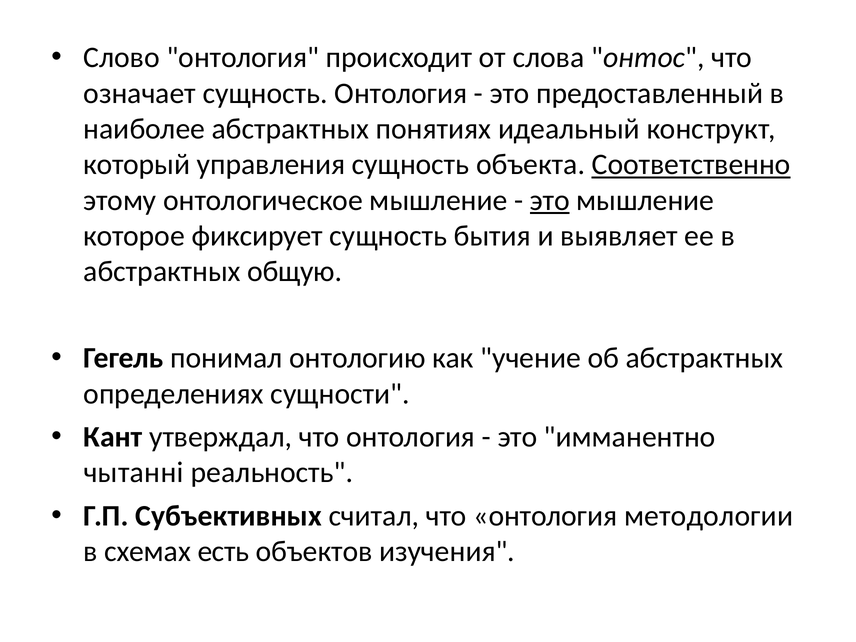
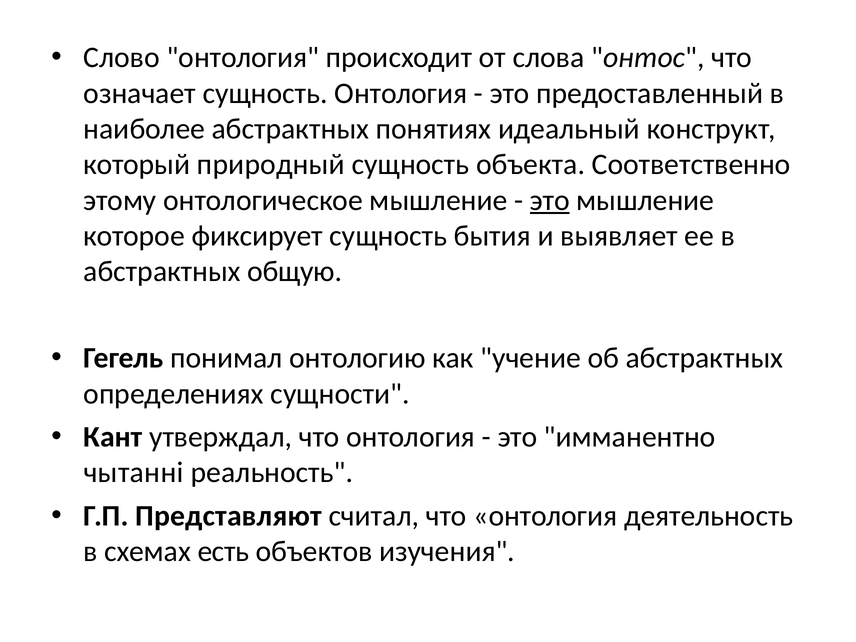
управления: управления -> природный
Соответственно underline: present -> none
Субъективных: Субъективных -> Представляют
методологии: методологии -> деятельность
